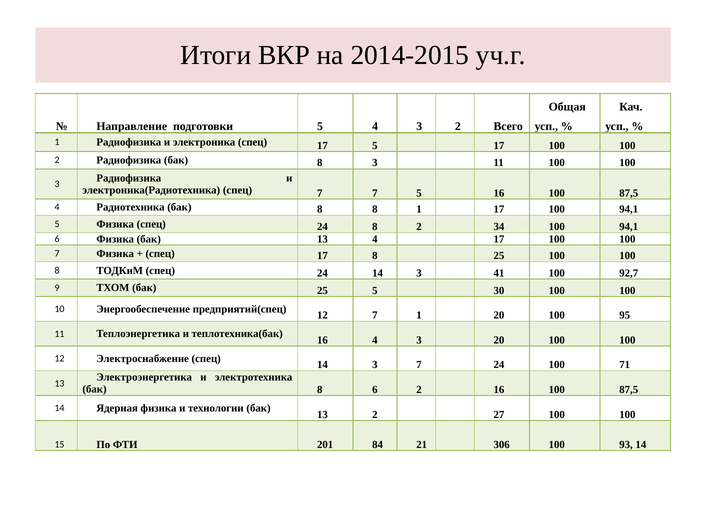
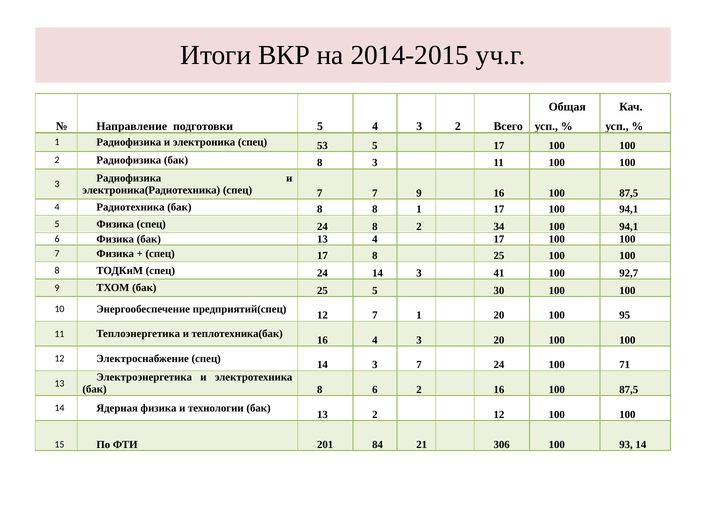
электроника спец 17: 17 -> 53
7 5: 5 -> 9
2 27: 27 -> 12
